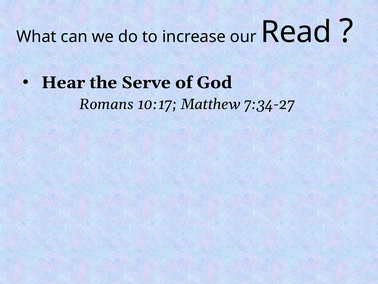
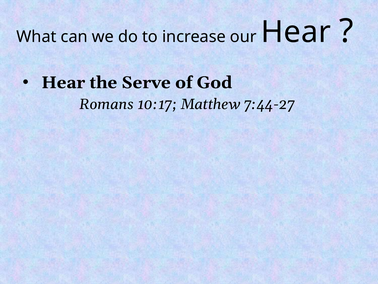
our Read: Read -> Hear
7:34-27: 7:34-27 -> 7:44-27
